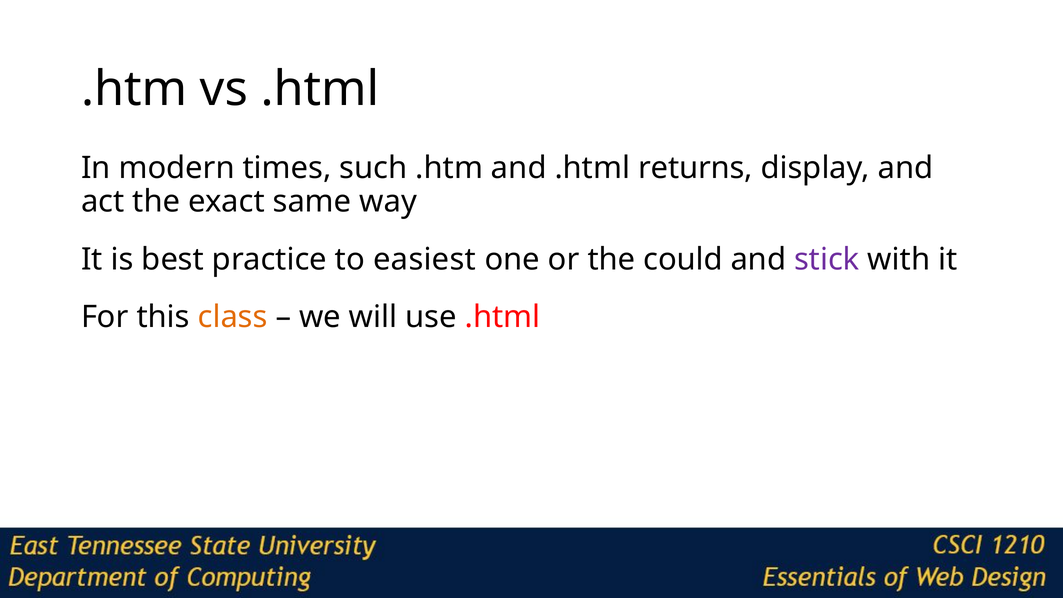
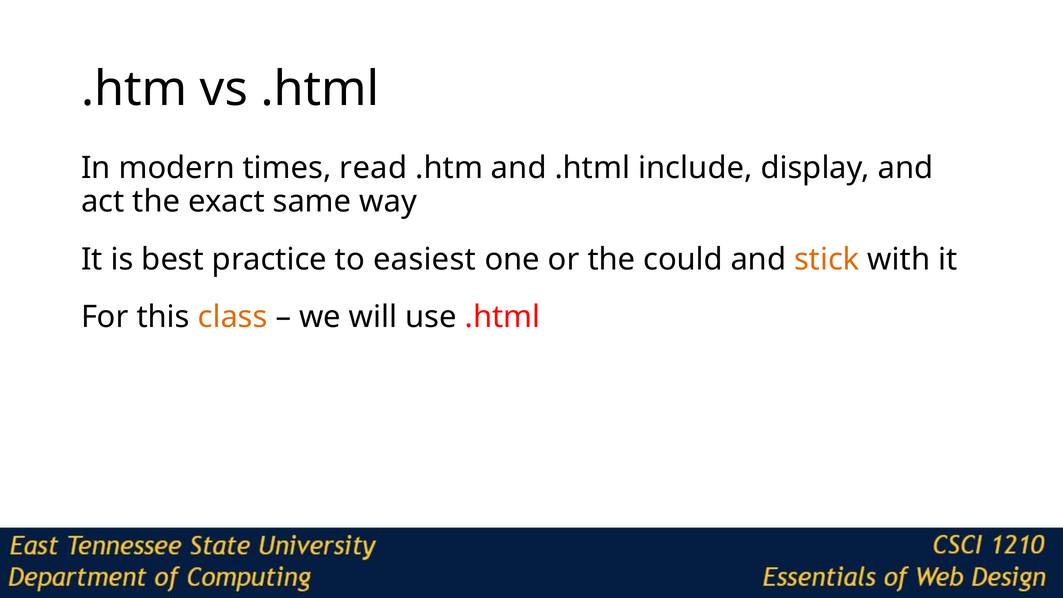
such: such -> read
returns: returns -> include
stick colour: purple -> orange
